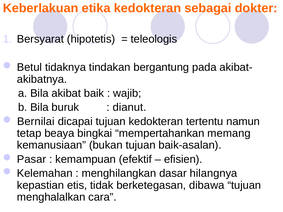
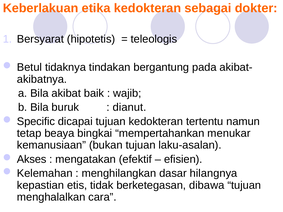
Bernilai: Bernilai -> Specific
memang: memang -> menukar
baik-asalan: baik-asalan -> laku-asalan
Pasar: Pasar -> Akses
kemampuan: kemampuan -> mengatakan
